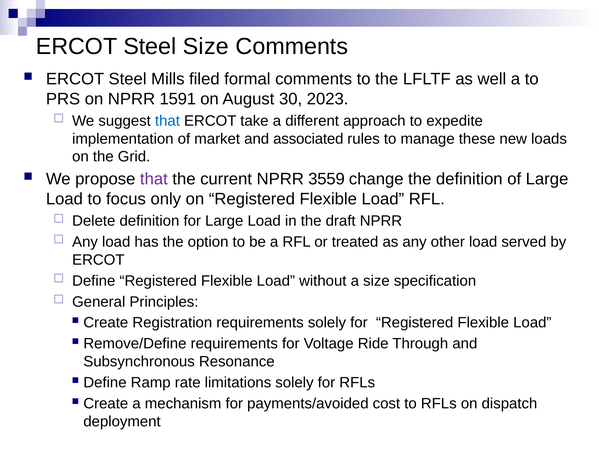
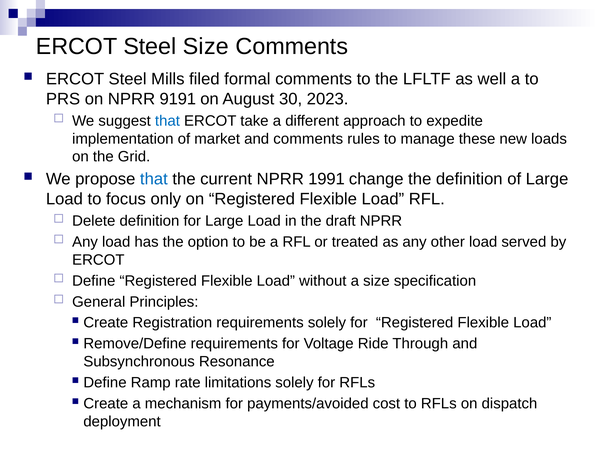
1591: 1591 -> 9191
and associated: associated -> comments
that at (154, 179) colour: purple -> blue
3559: 3559 -> 1991
